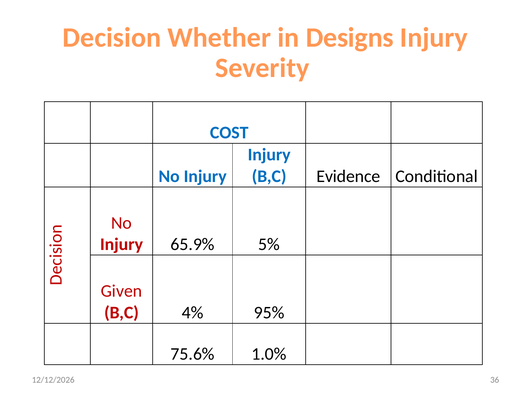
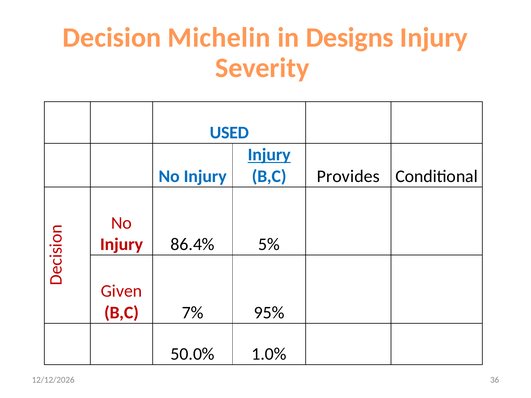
Whether: Whether -> Michelin
COST: COST -> USED
Injury at (269, 155) underline: none -> present
Evidence: Evidence -> Provides
65.9%: 65.9% -> 86.4%
4%: 4% -> 7%
75.6%: 75.6% -> 50.0%
